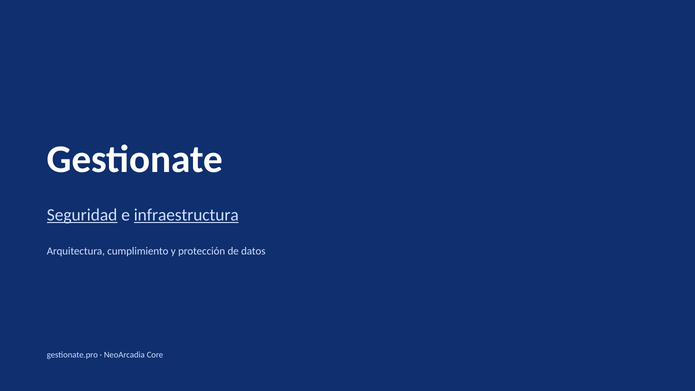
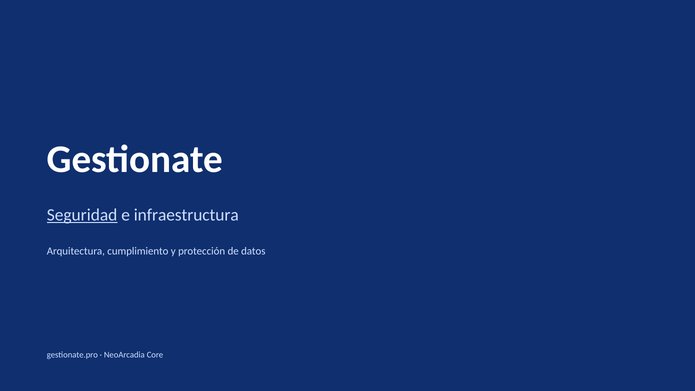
infraestructura underline: present -> none
